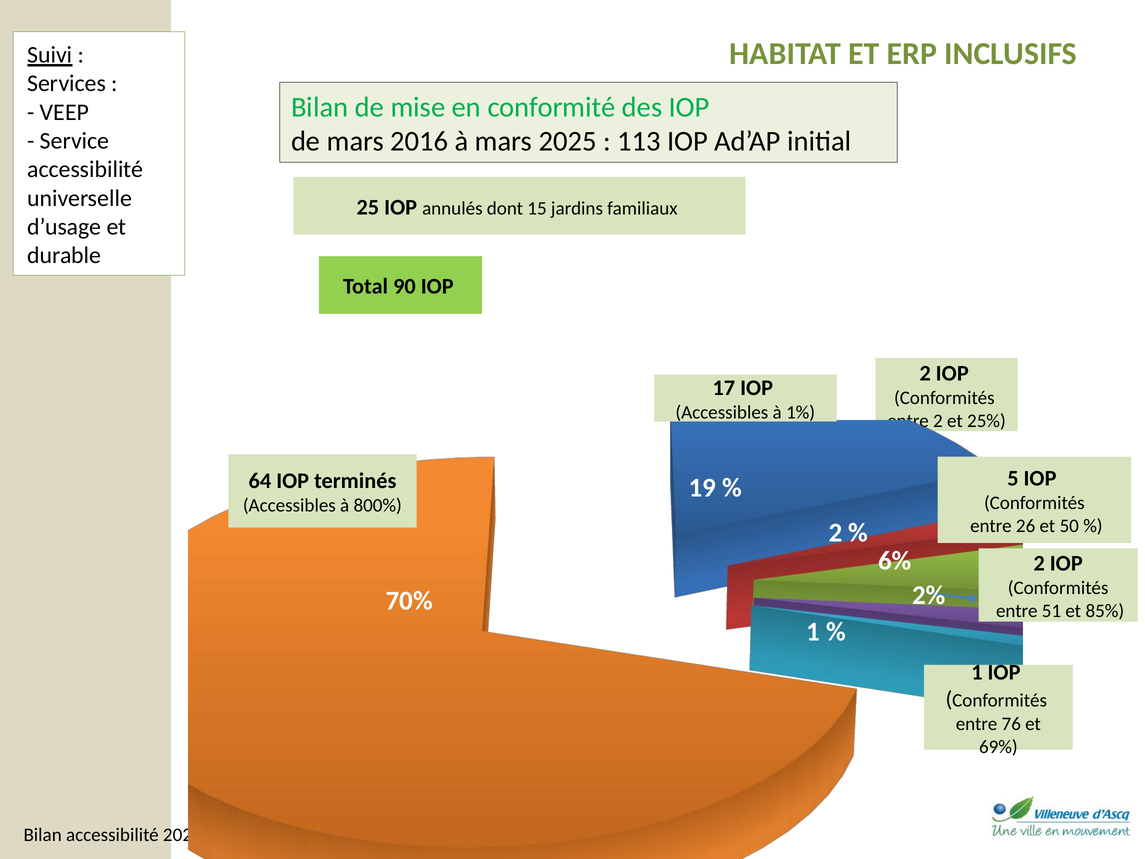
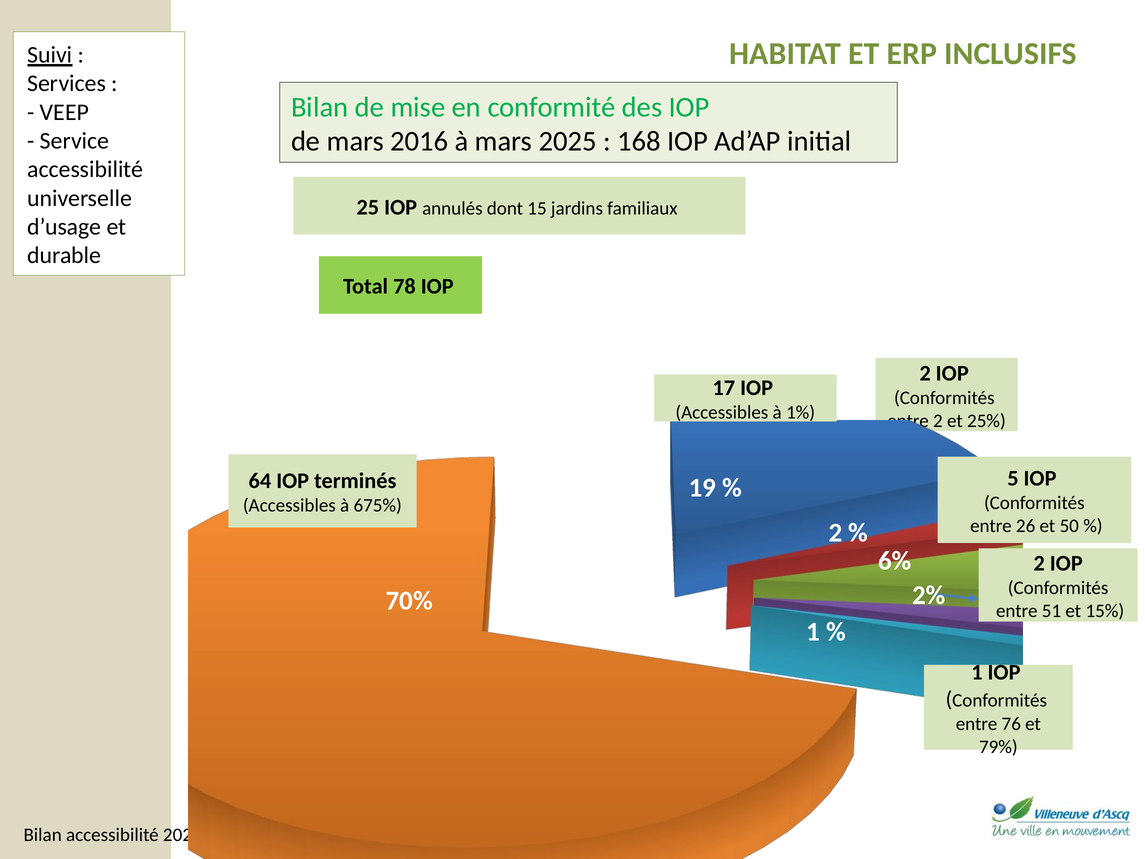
113: 113 -> 168
90: 90 -> 78
800%: 800% -> 675%
85%: 85% -> 15%
69%: 69% -> 79%
